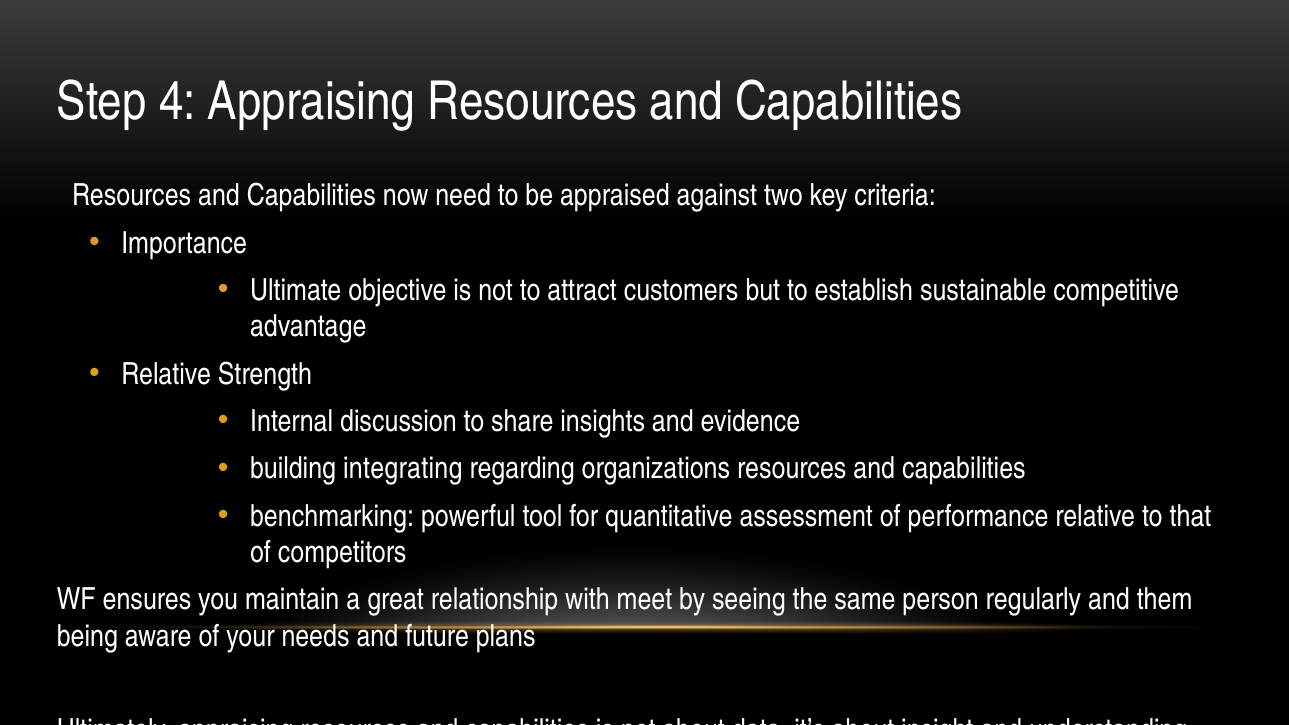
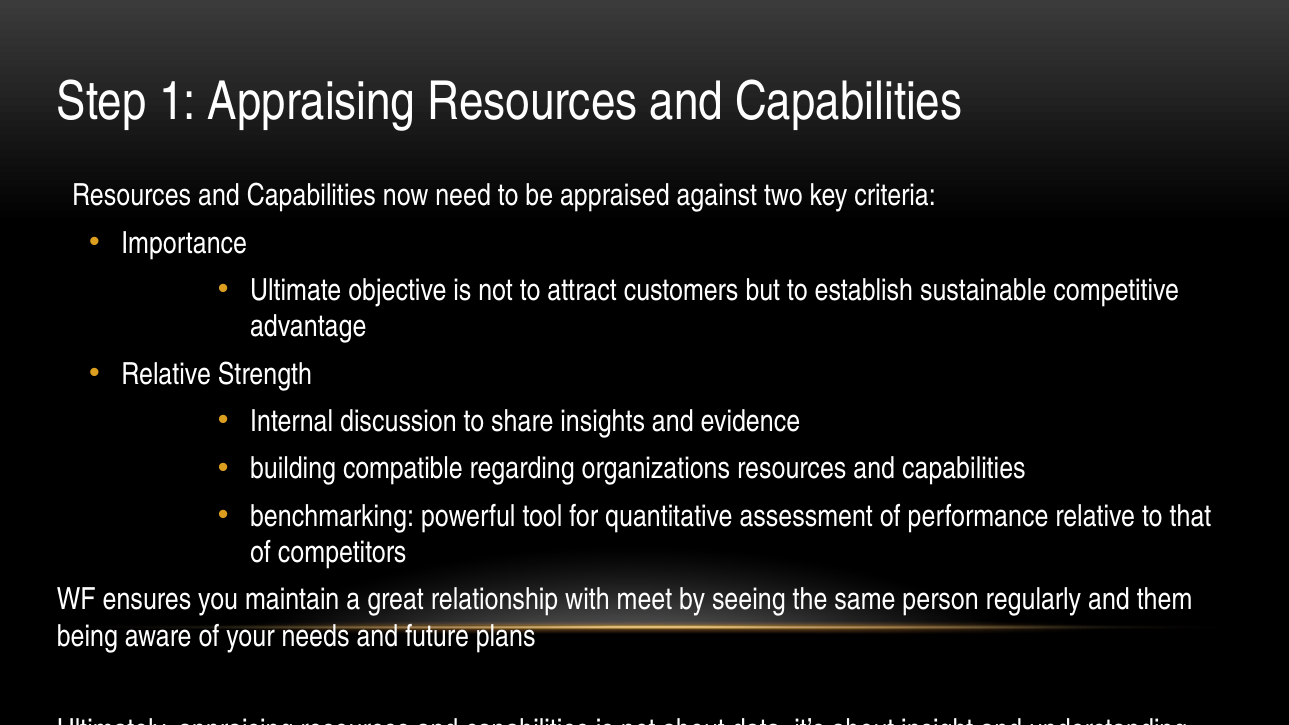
4: 4 -> 1
integrating: integrating -> compatible
